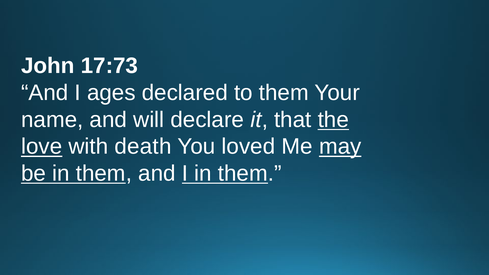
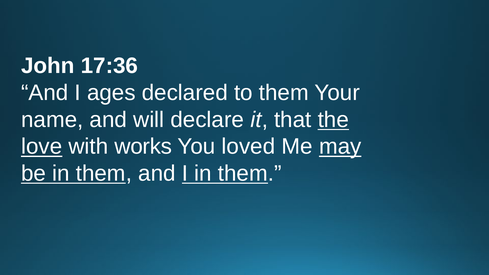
17:73: 17:73 -> 17:36
death: death -> works
